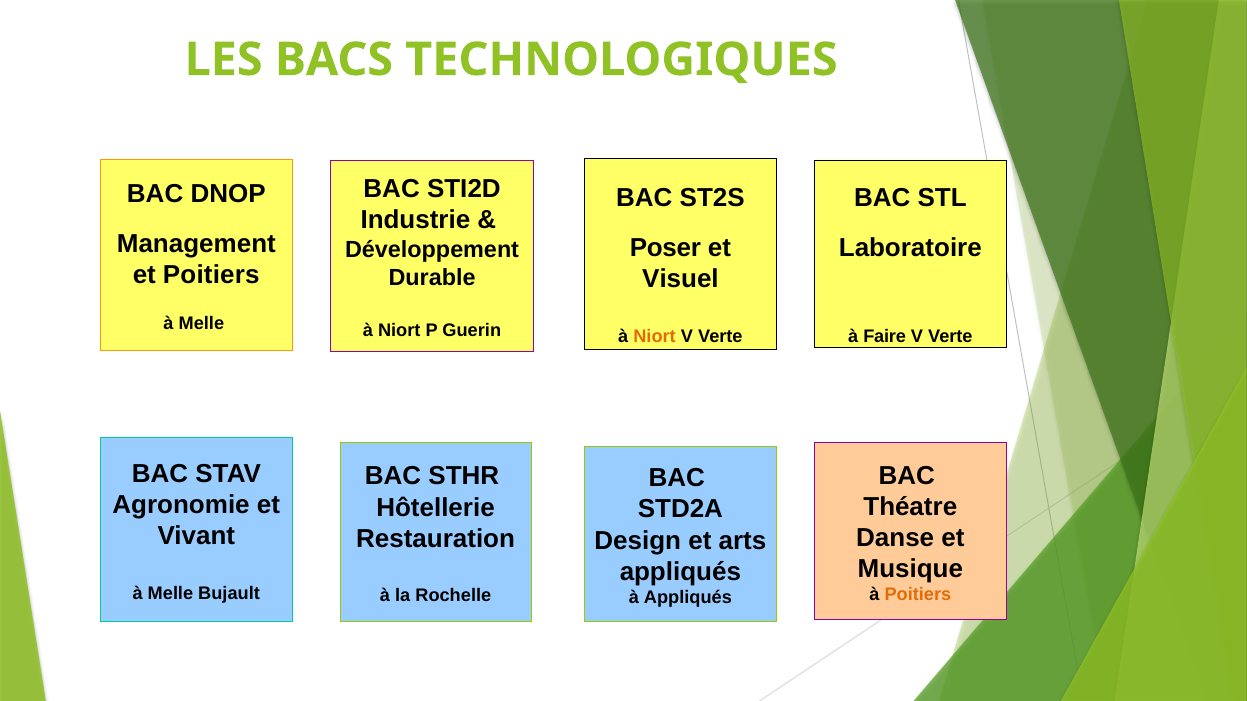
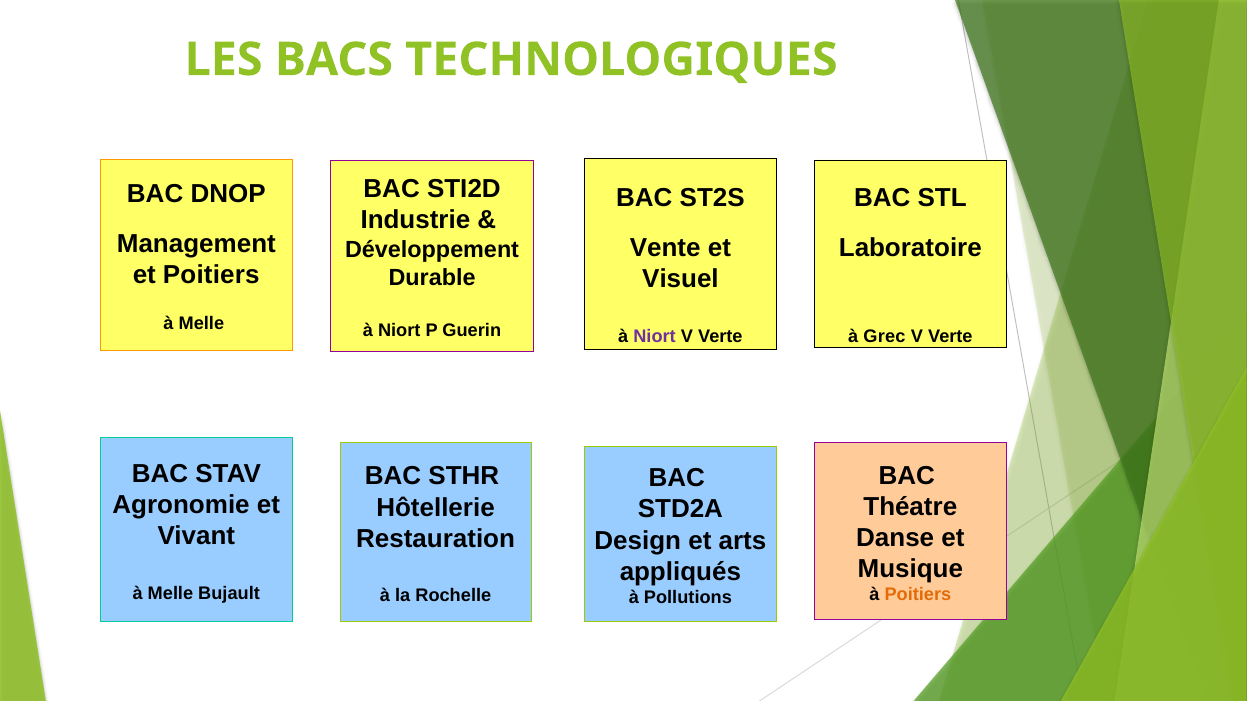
Poser: Poser -> Vente
Faire: Faire -> Grec
Niort at (655, 337) colour: orange -> purple
à Appliqués: Appliqués -> Pollutions
